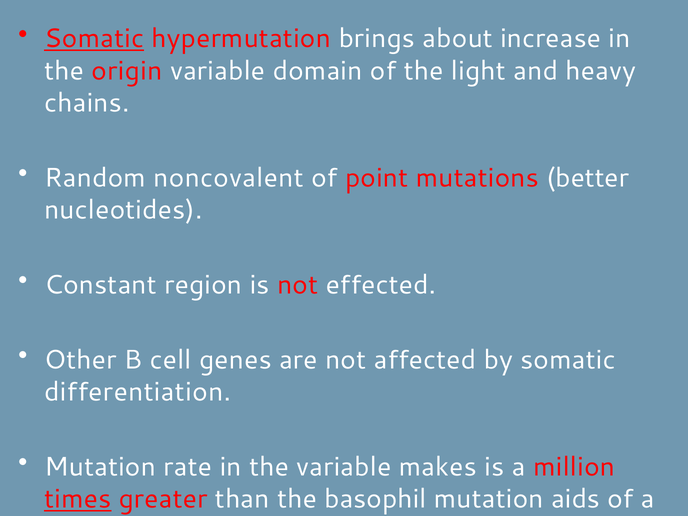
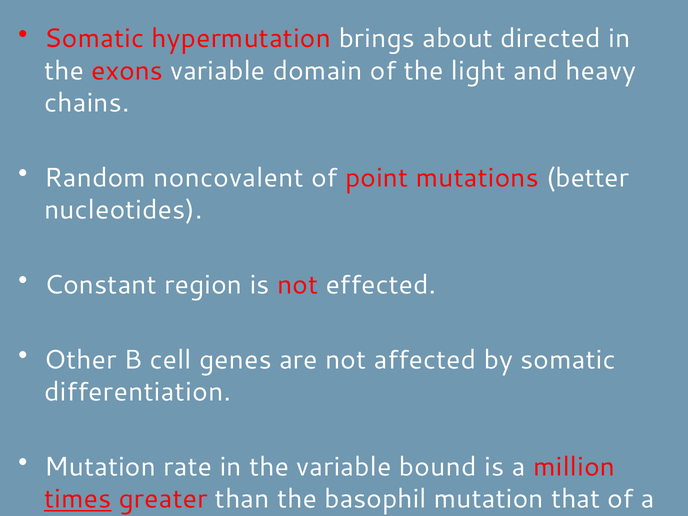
Somatic at (94, 39) underline: present -> none
increase: increase -> directed
origin: origin -> exons
makes: makes -> bound
aids: aids -> that
